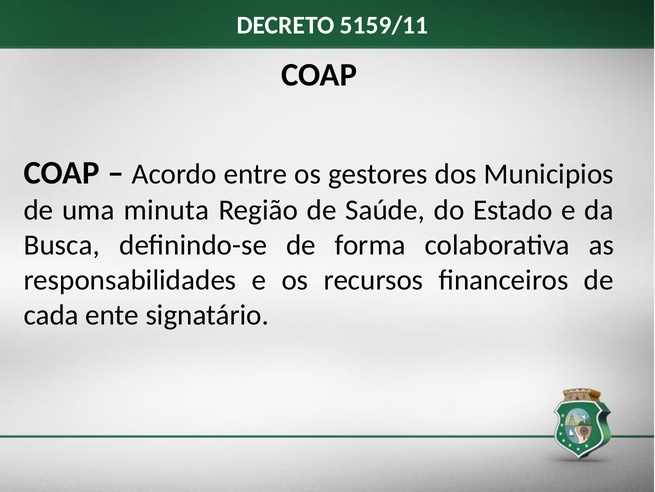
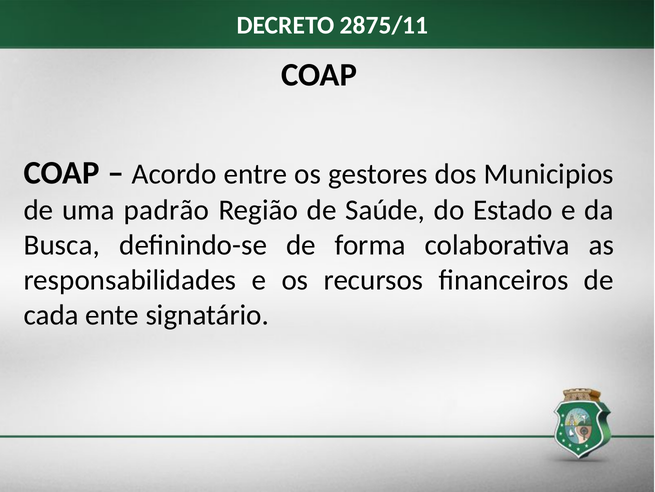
5159/11: 5159/11 -> 2875/11
minuta: minuta -> padrão
